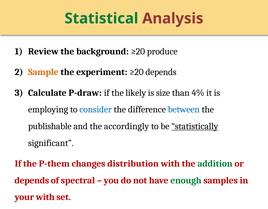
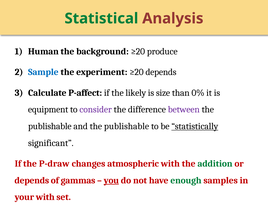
Review: Review -> Human
Sample colour: orange -> blue
P-draw: P-draw -> P-affect
4%: 4% -> 0%
employing: employing -> equipment
consider colour: blue -> purple
between colour: blue -> purple
and the accordingly: accordingly -> publishable
P-them: P-them -> P-draw
distribution: distribution -> atmospheric
spectral: spectral -> gammas
you underline: none -> present
